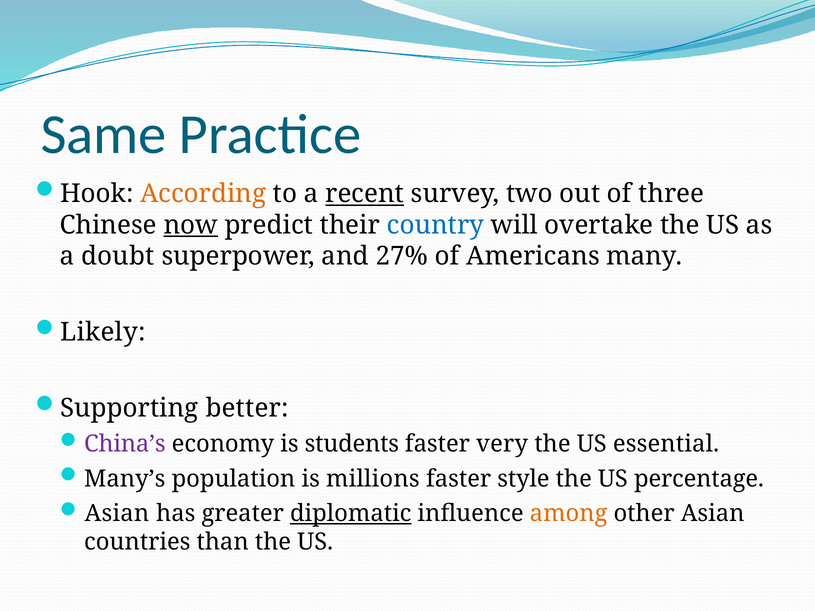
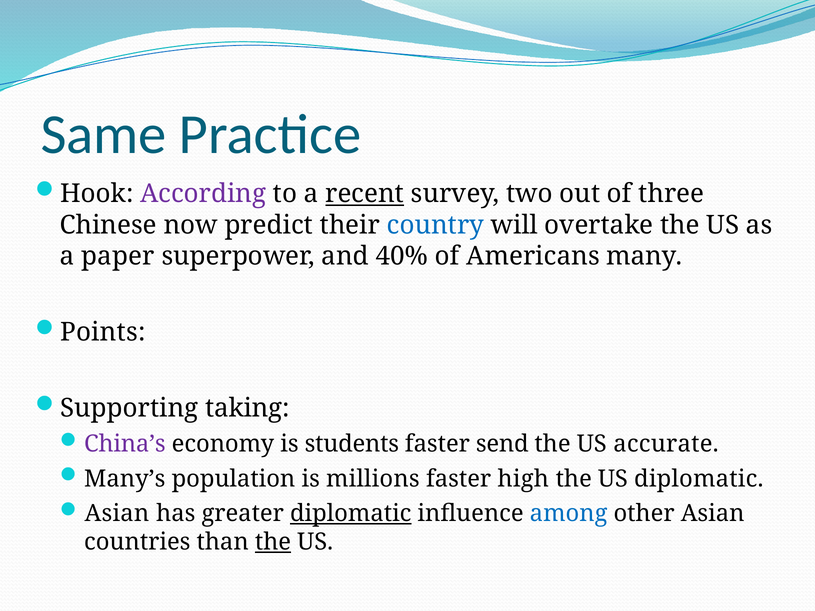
According colour: orange -> purple
now underline: present -> none
doubt: doubt -> paper
27%: 27% -> 40%
Likely: Likely -> Points
better: better -> taking
very: very -> send
essential: essential -> accurate
style: style -> high
US percentage: percentage -> diplomatic
among colour: orange -> blue
the at (273, 542) underline: none -> present
